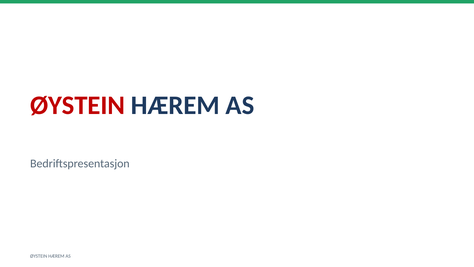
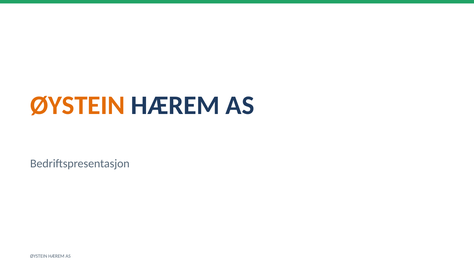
ØYSTEIN at (78, 105) colour: red -> orange
